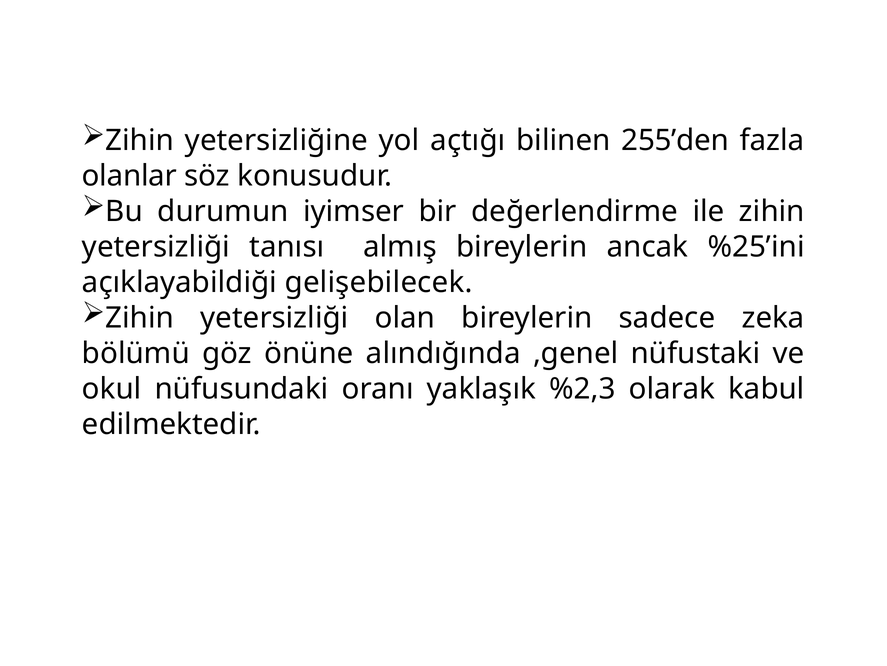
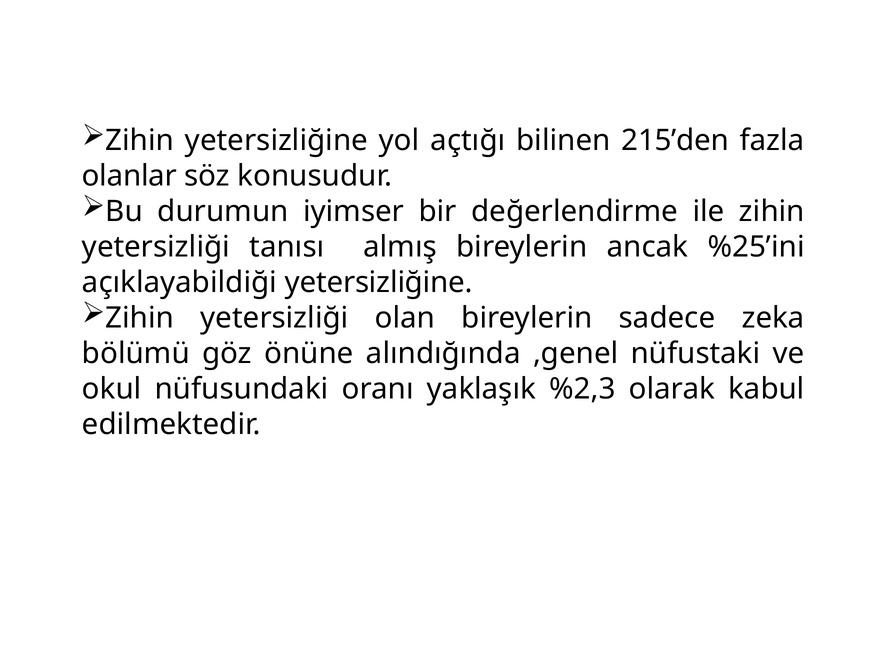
255’den: 255’den -> 215’den
açıklayabildiği gelişebilecek: gelişebilecek -> yetersizliğine
